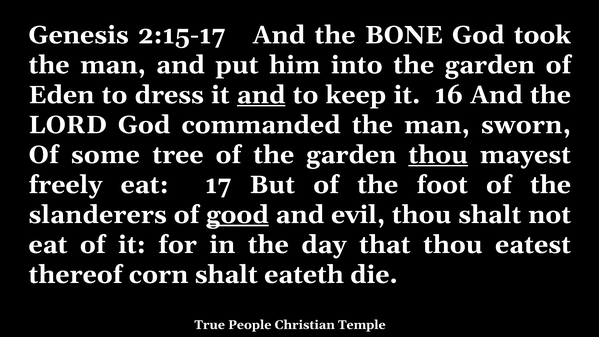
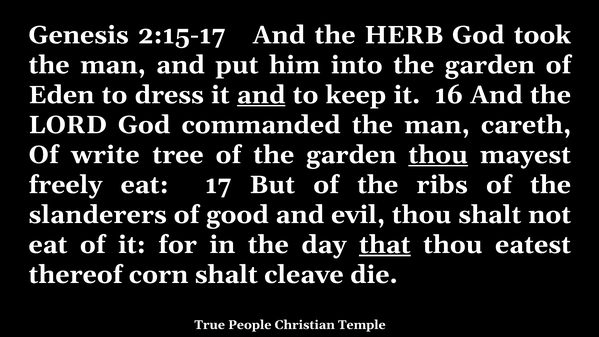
BONE: BONE -> HERB
sworn: sworn -> careth
some: some -> write
foot: foot -> ribs
good underline: present -> none
that underline: none -> present
eateth: eateth -> cleave
